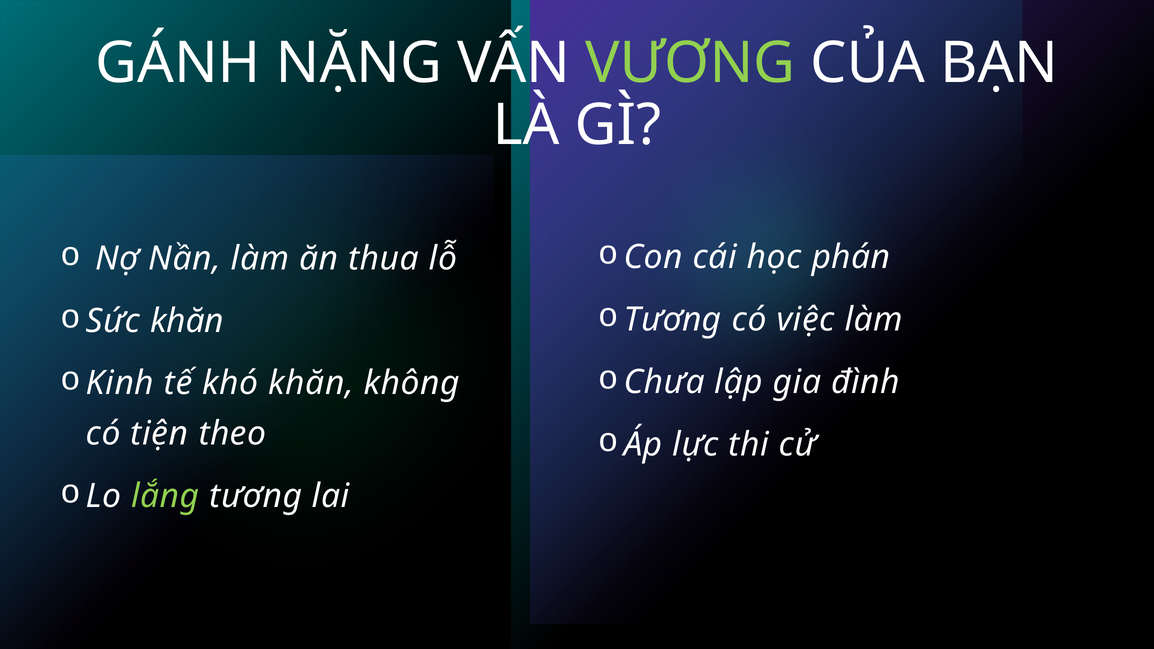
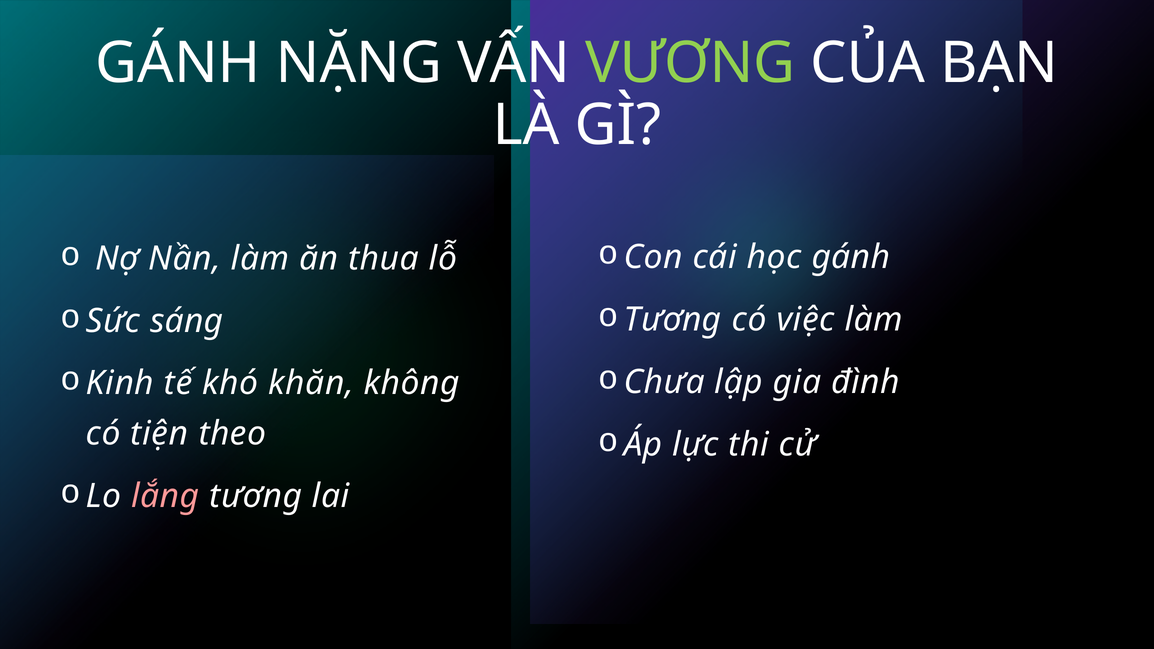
học phán: phán -> gánh
Sức khăn: khăn -> sáng
lắng colour: light green -> pink
